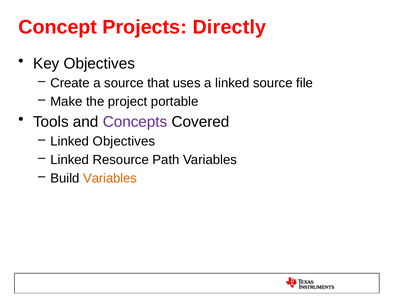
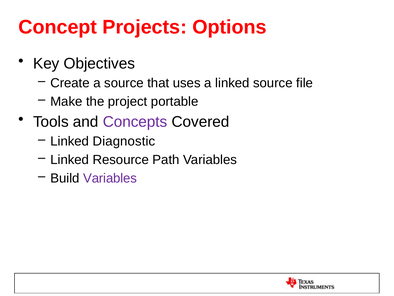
Directly: Directly -> Options
Linked Objectives: Objectives -> Diagnostic
Variables at (110, 178) colour: orange -> purple
